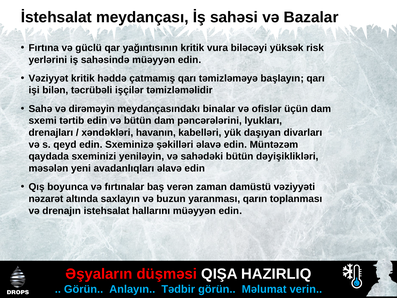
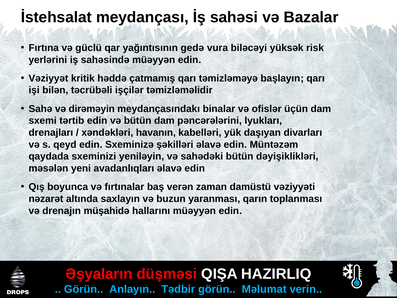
yağıntısının kritik: kritik -> gedə
istehsalat: istehsalat -> müşahidə
